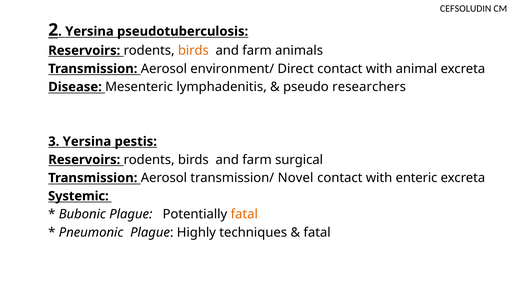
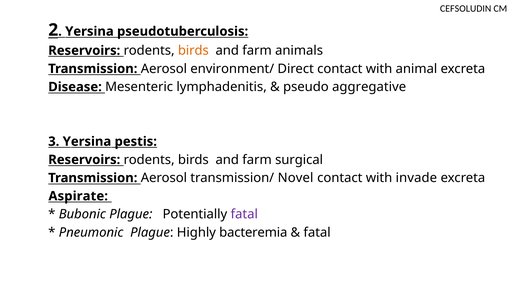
researchers: researchers -> aggregative
enteric: enteric -> invade
Systemic: Systemic -> Aspirate
fatal at (244, 214) colour: orange -> purple
techniques: techniques -> bacteremia
